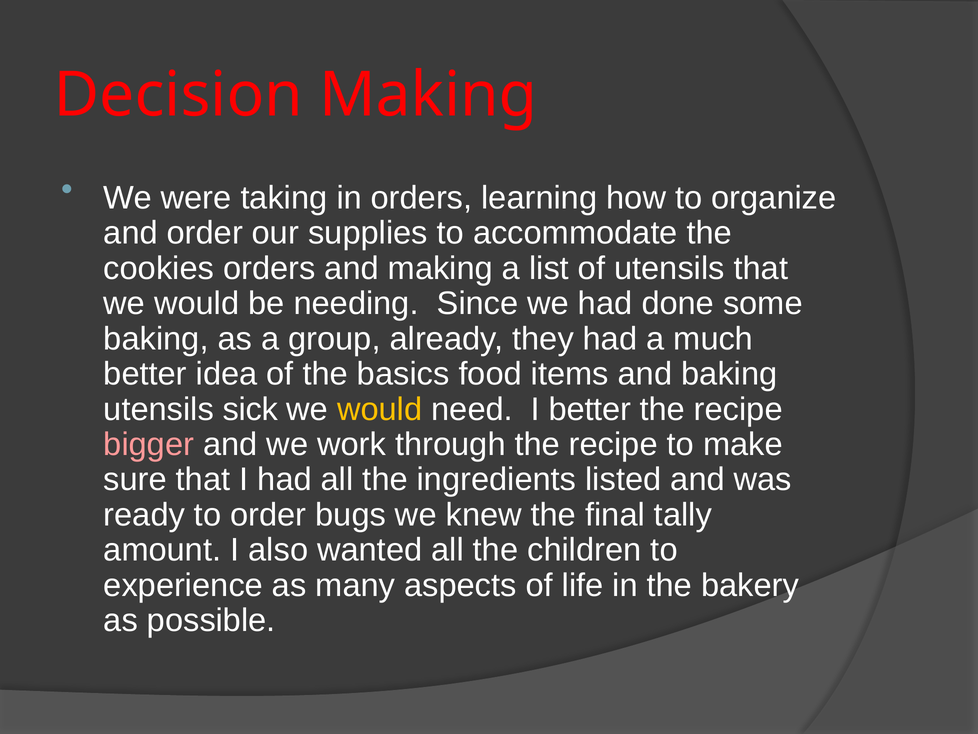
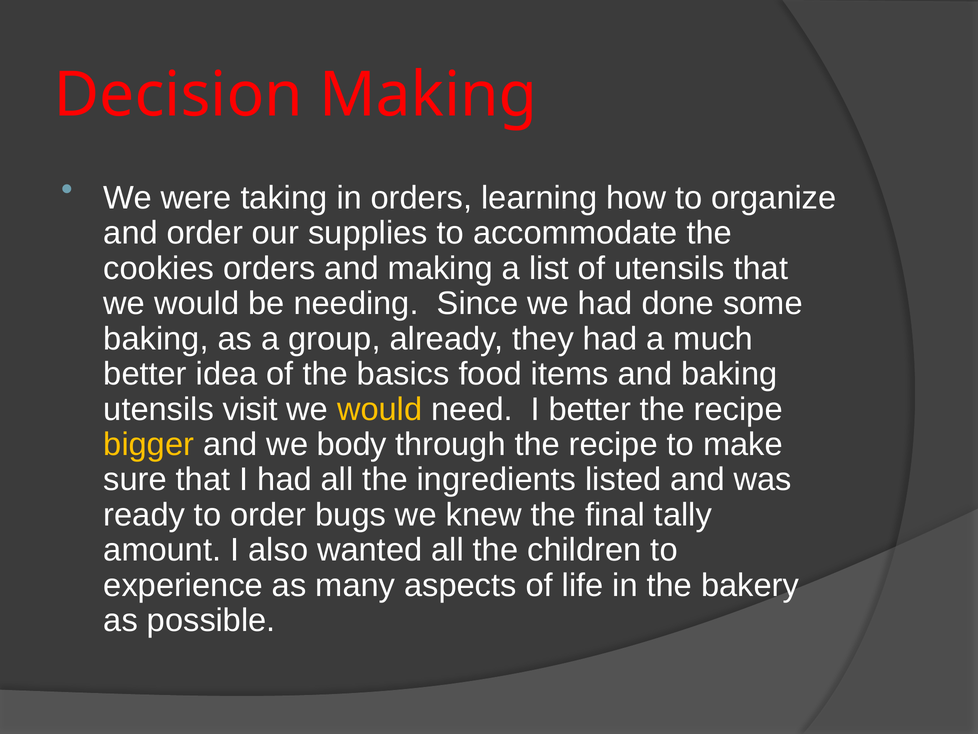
sick: sick -> visit
bigger colour: pink -> yellow
work: work -> body
